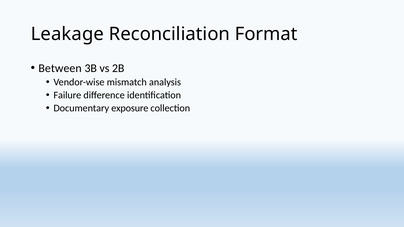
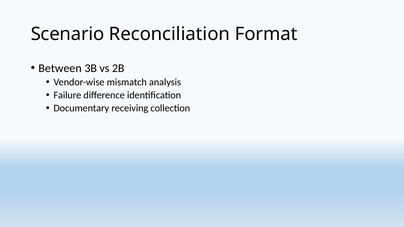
Leakage: Leakage -> Scenario
exposure: exposure -> receiving
